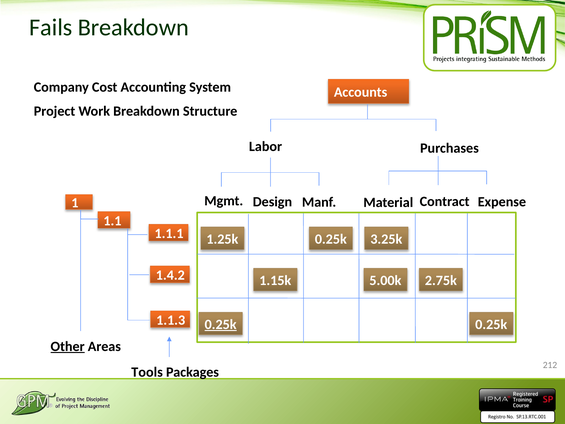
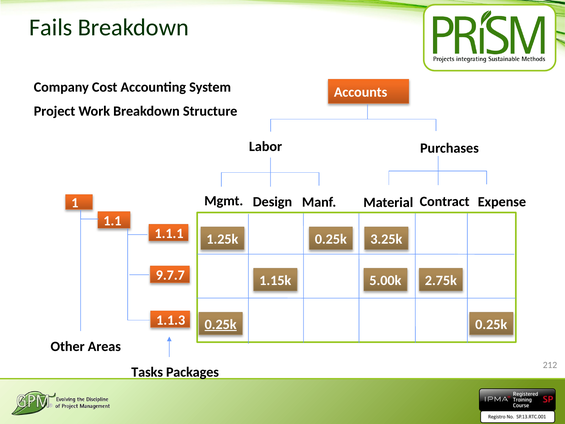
1.4.2: 1.4.2 -> 9.7.7
Other underline: present -> none
Tools: Tools -> Tasks
